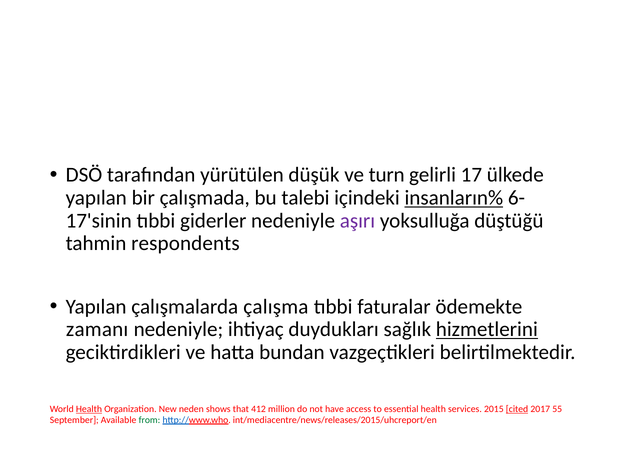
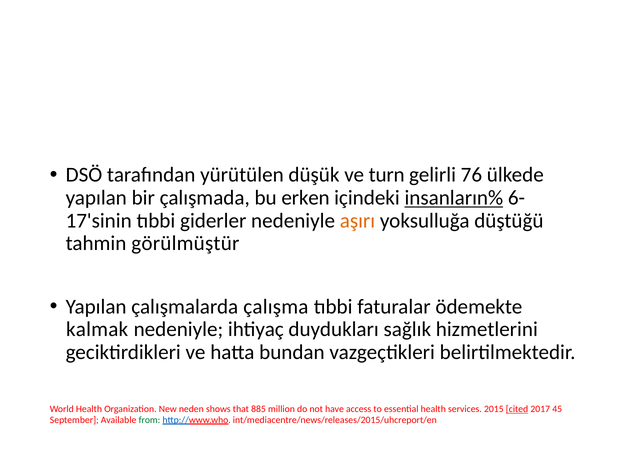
17: 17 -> 76
talebi: talebi -> erken
aşırı colour: purple -> orange
respondents: respondents -> görülmüştür
zamanı: zamanı -> kalmak
hizmetlerini underline: present -> none
Health at (89, 409) underline: present -> none
412: 412 -> 885
55: 55 -> 45
